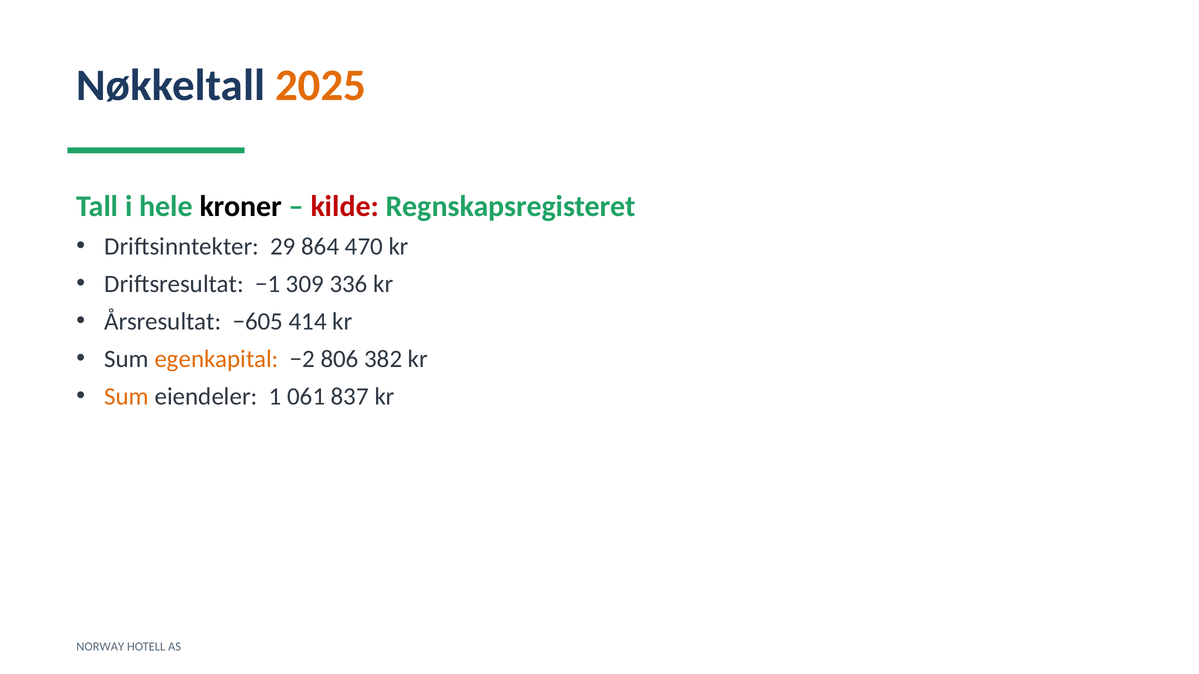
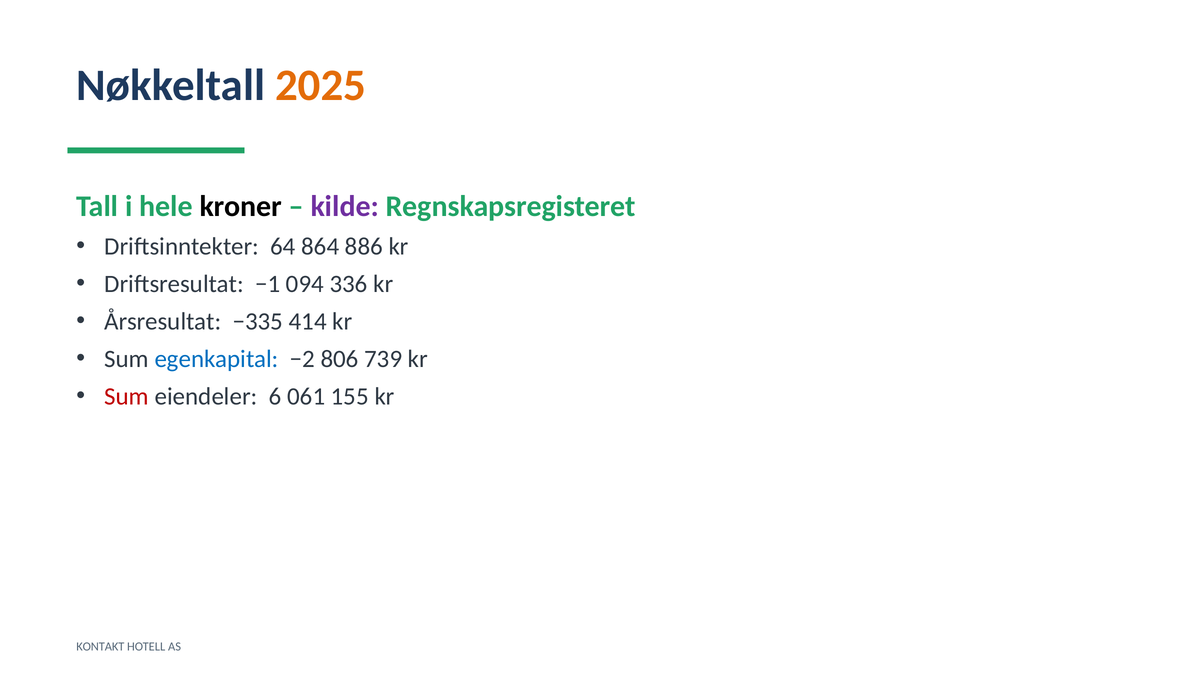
kilde colour: red -> purple
29: 29 -> 64
470: 470 -> 886
309: 309 -> 094
−605: −605 -> −335
egenkapital colour: orange -> blue
382: 382 -> 739
Sum at (127, 397) colour: orange -> red
1: 1 -> 6
837: 837 -> 155
NORWAY: NORWAY -> KONTAKT
